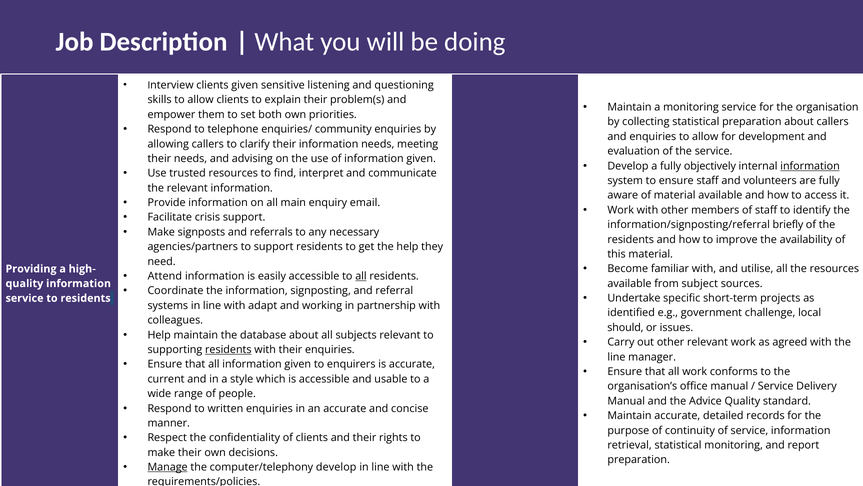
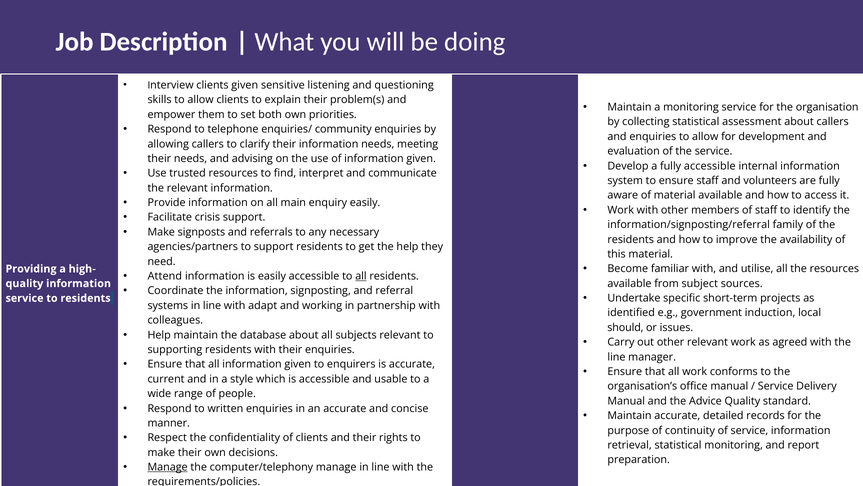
statistical preparation: preparation -> assessment
fully objectively: objectively -> accessible
information at (810, 166) underline: present -> none
enquiry email: email -> easily
briefly: briefly -> family
challenge: challenge -> induction
residents at (228, 349) underline: present -> none
computer/telephony develop: develop -> manage
